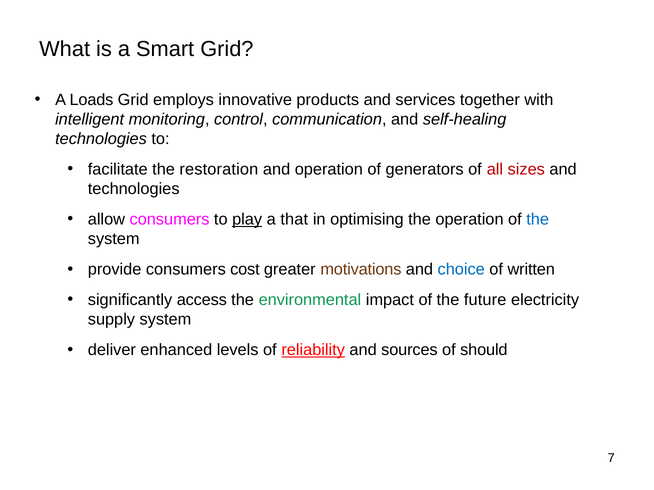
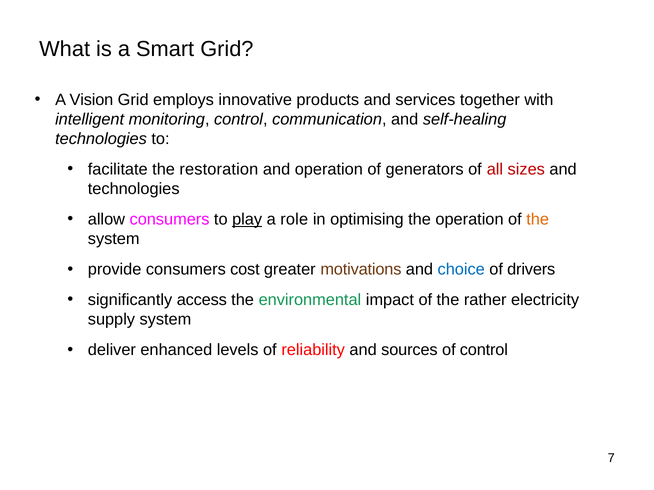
Loads: Loads -> Vision
that: that -> role
the at (538, 220) colour: blue -> orange
written: written -> drivers
future: future -> rather
reliability underline: present -> none
of should: should -> control
